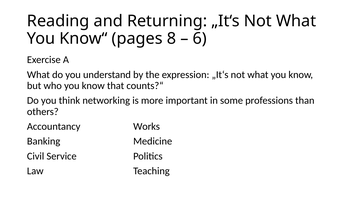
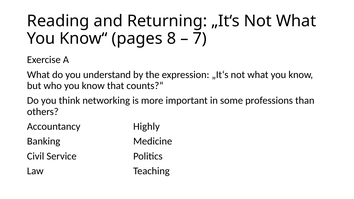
6: 6 -> 7
Works: Works -> Highly
